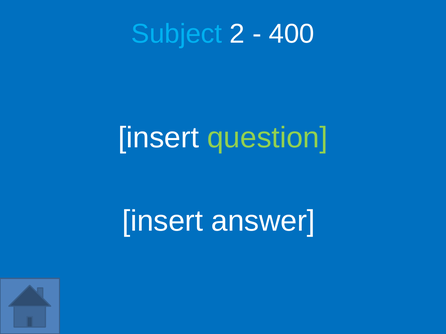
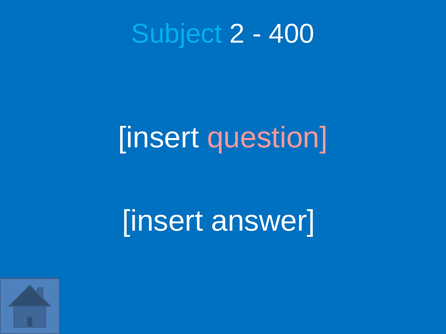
question colour: light green -> pink
